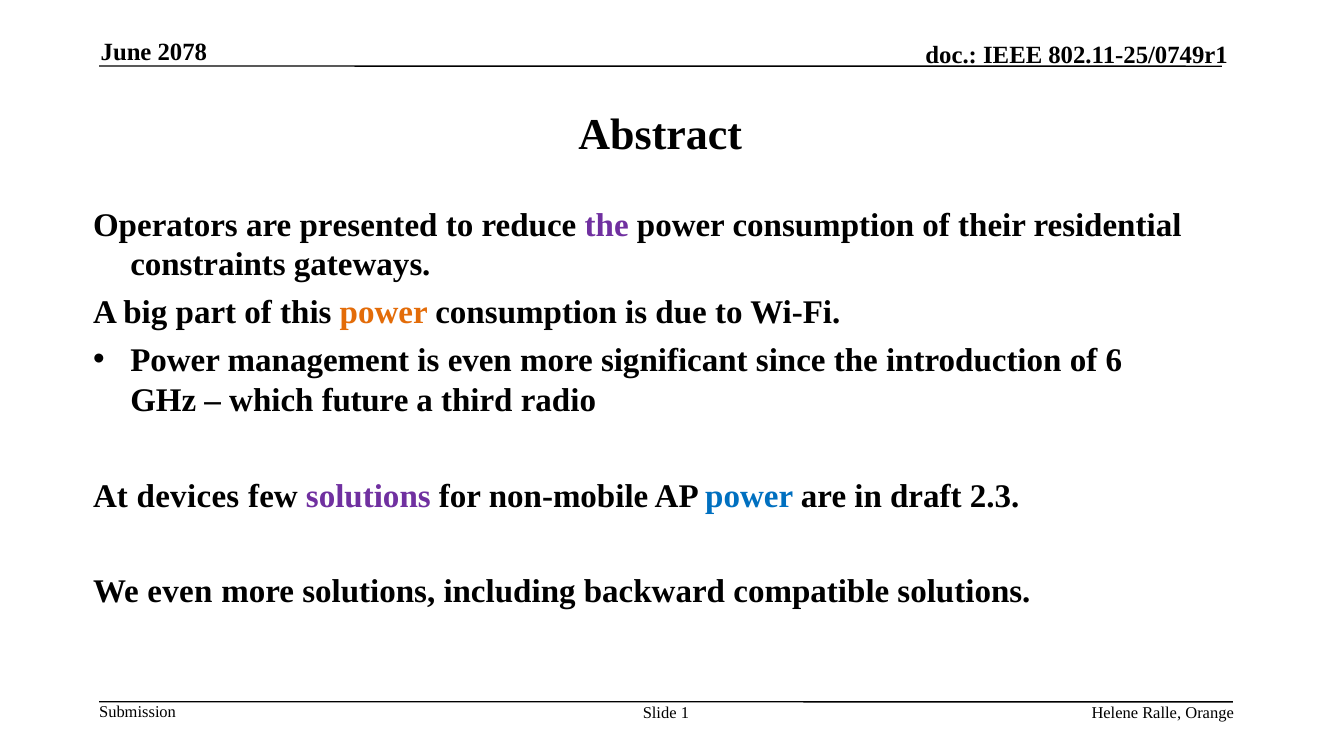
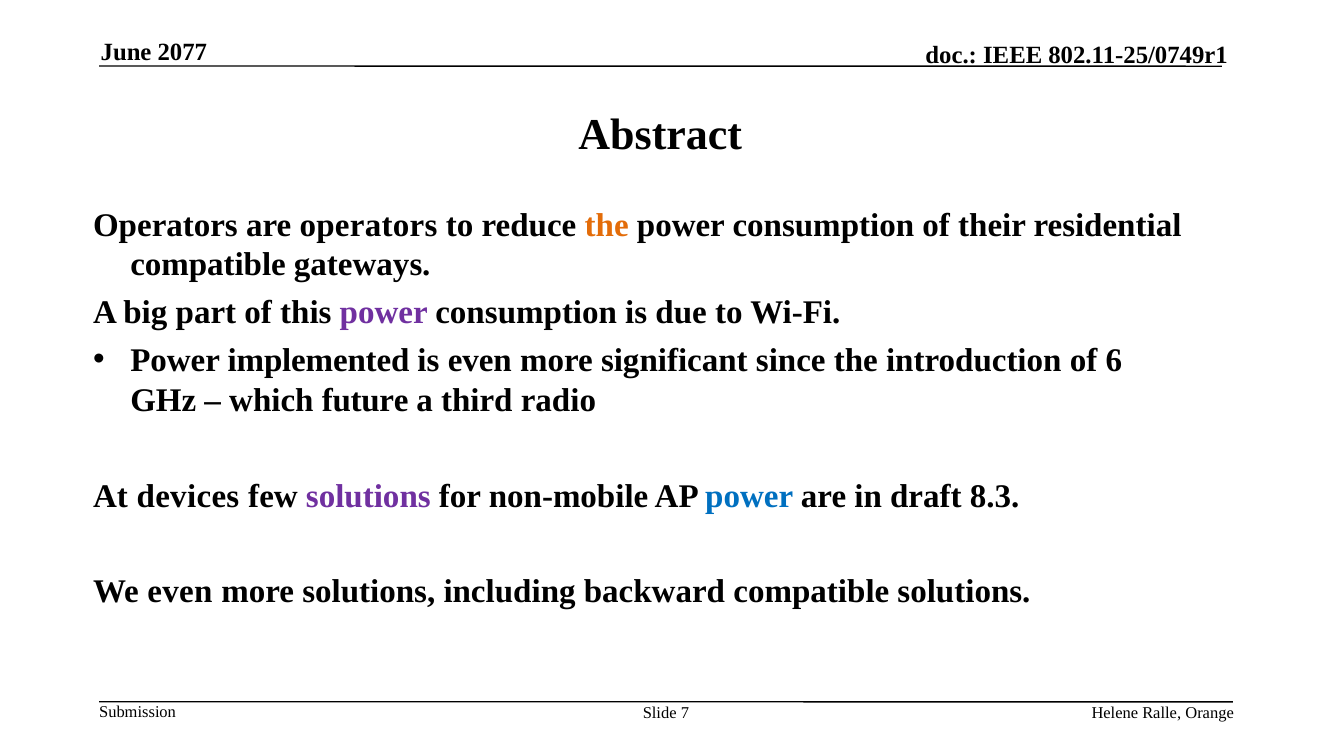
2078: 2078 -> 2077
are presented: presented -> operators
the at (607, 225) colour: purple -> orange
constraints at (208, 265): constraints -> compatible
power at (384, 313) colour: orange -> purple
management: management -> implemented
2.3: 2.3 -> 8.3
1: 1 -> 7
